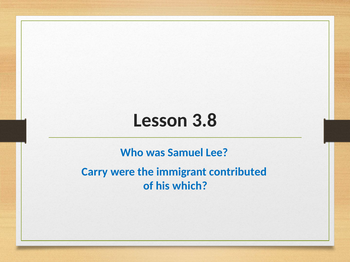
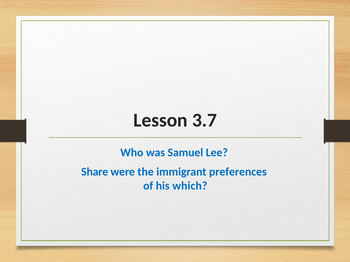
3.8: 3.8 -> 3.7
Carry: Carry -> Share
contributed: contributed -> preferences
